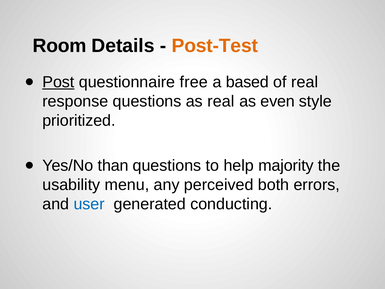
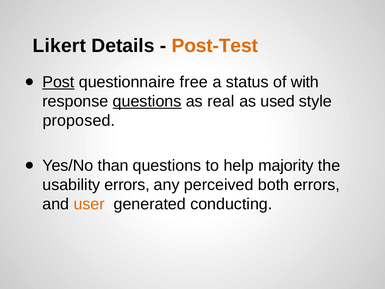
Room: Room -> Likert
based: based -> status
of real: real -> with
questions at (147, 101) underline: none -> present
even: even -> used
prioritized: prioritized -> proposed
usability menu: menu -> errors
user colour: blue -> orange
